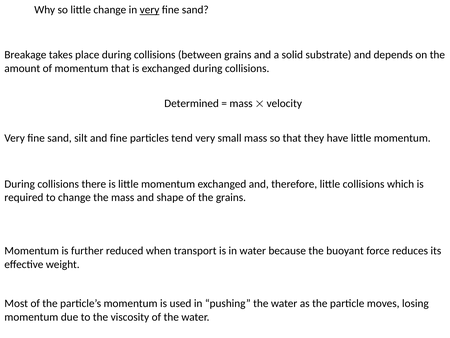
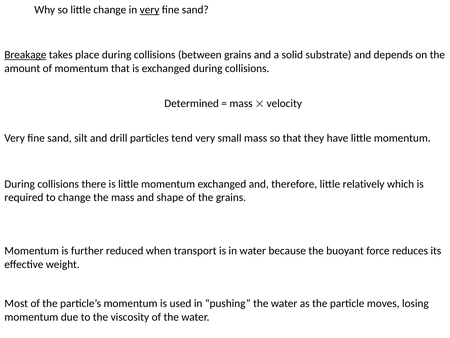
Breakage underline: none -> present
and fine: fine -> drill
little collisions: collisions -> relatively
